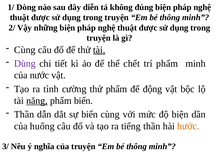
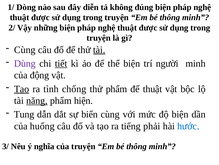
tiết underline: none -> present
thể chết: chết -> biện
trí phẩm: phẩm -> người
nước: nước -> động
Tạo at (22, 89) underline: none -> present
cường: cường -> chống
để động: động -> thuật
phẩm biển: biển -> hiện
Thần at (24, 114): Thần -> Tung
tiếng thần: thần -> phải
hước colour: orange -> blue
